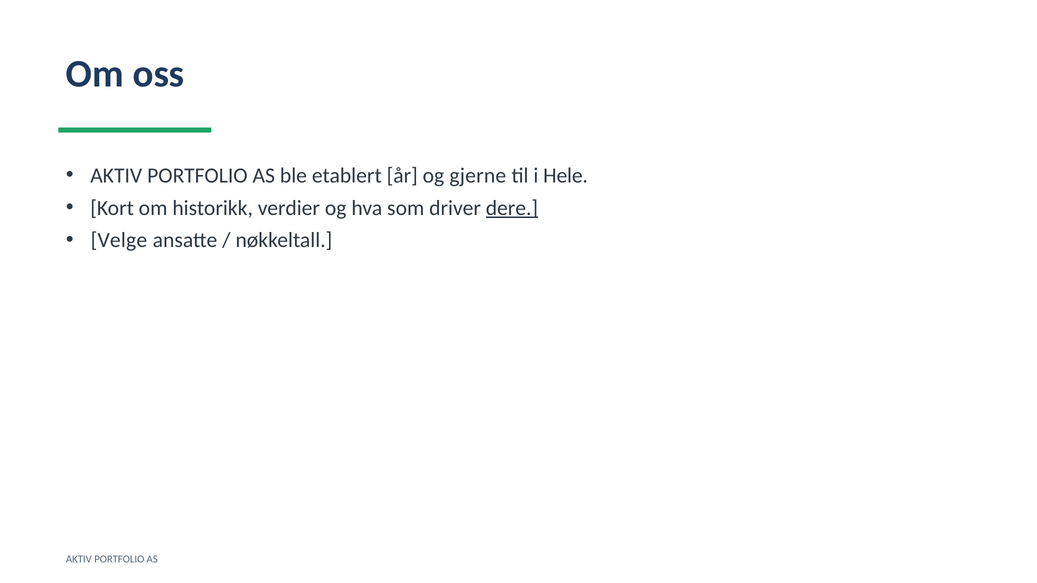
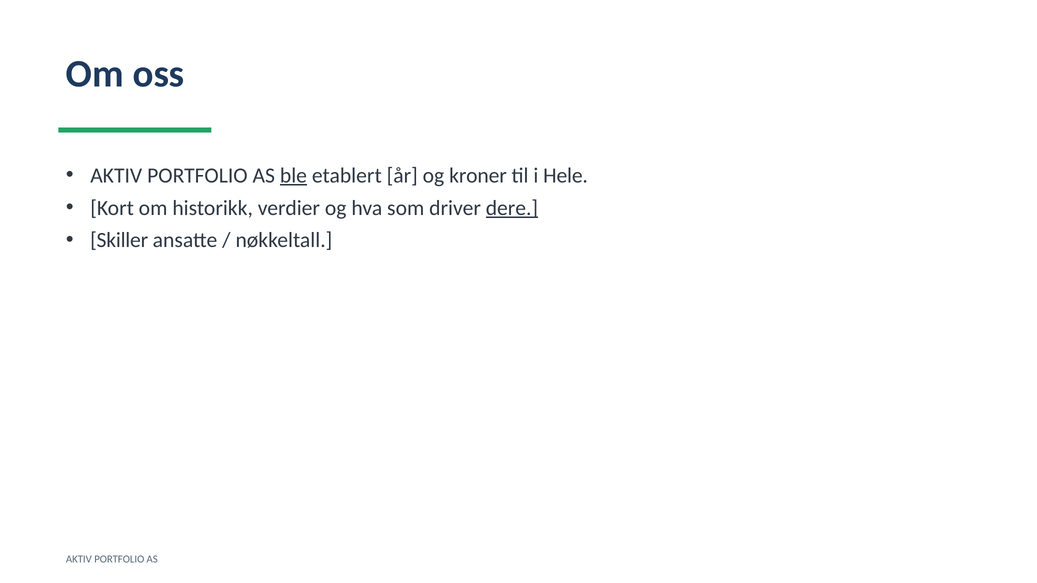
ble underline: none -> present
gjerne: gjerne -> kroner
Velge: Velge -> Skiller
